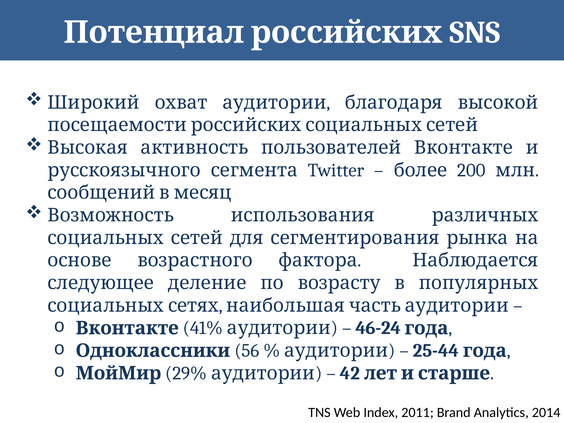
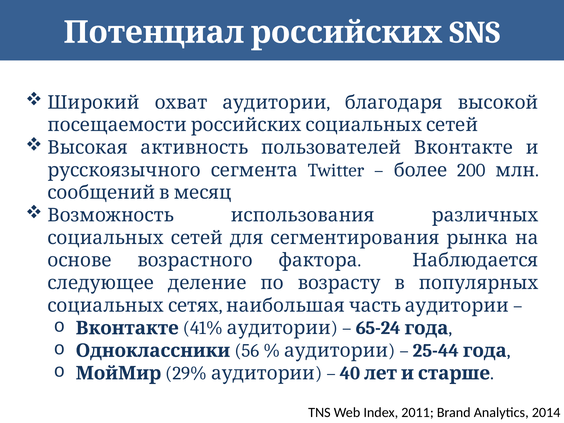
46-24: 46-24 -> 65-24
42: 42 -> 40
